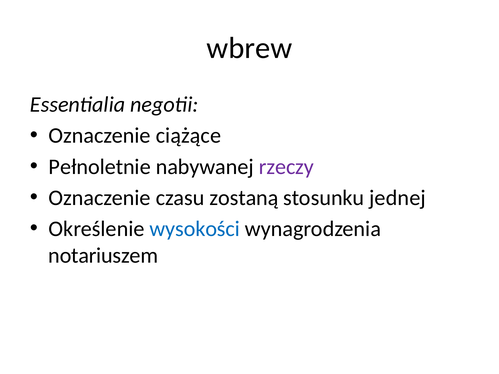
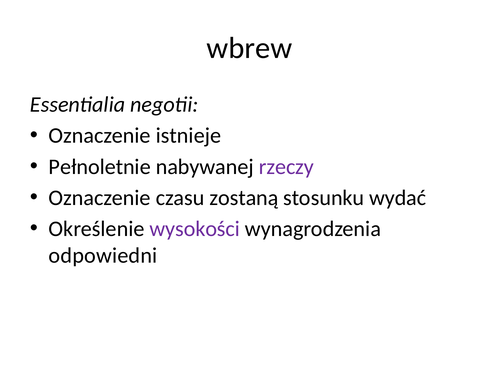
ciążące: ciążące -> istnieje
jednej: jednej -> wydać
wysokości colour: blue -> purple
notariuszem: notariuszem -> odpowiedni
